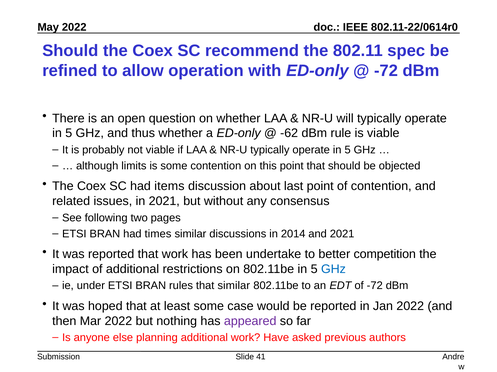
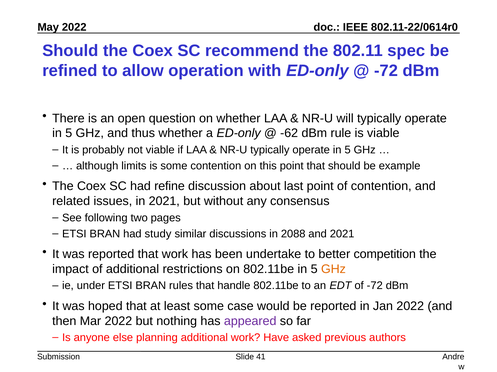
objected: objected -> example
items: items -> refine
times: times -> study
2014: 2014 -> 2088
GHz at (333, 270) colour: blue -> orange
that similar: similar -> handle
